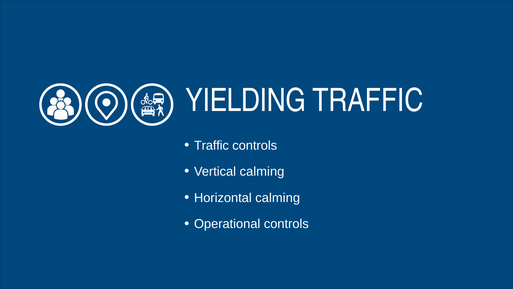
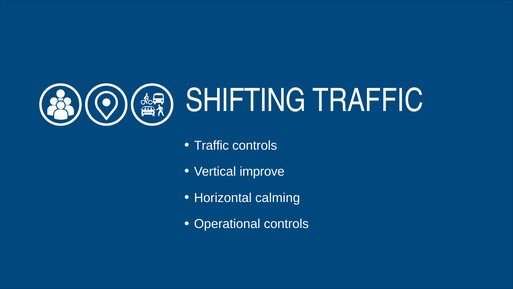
YIELDING: YIELDING -> SHIFTING
Vertical calming: calming -> improve
